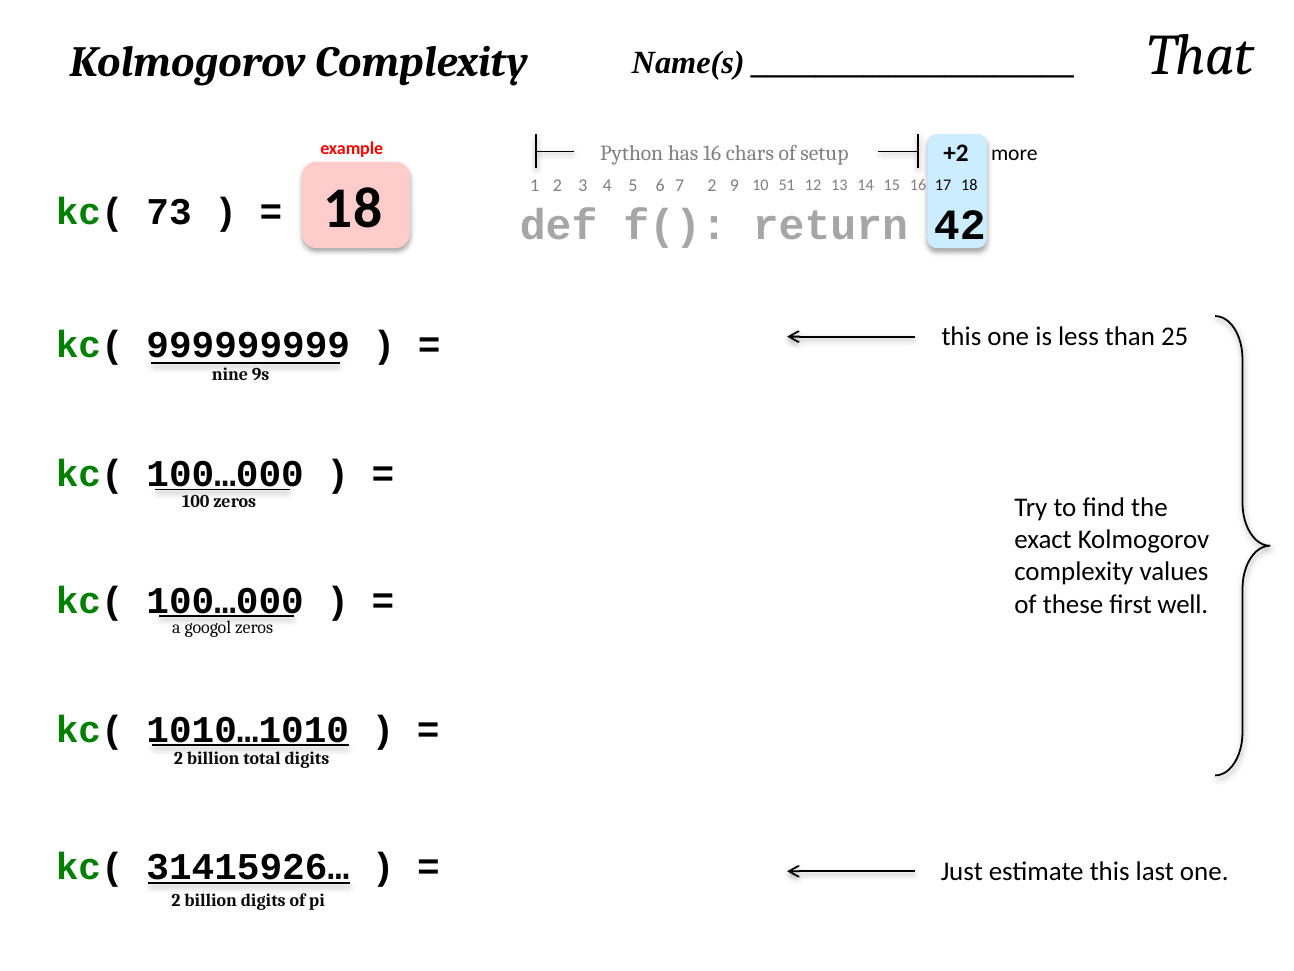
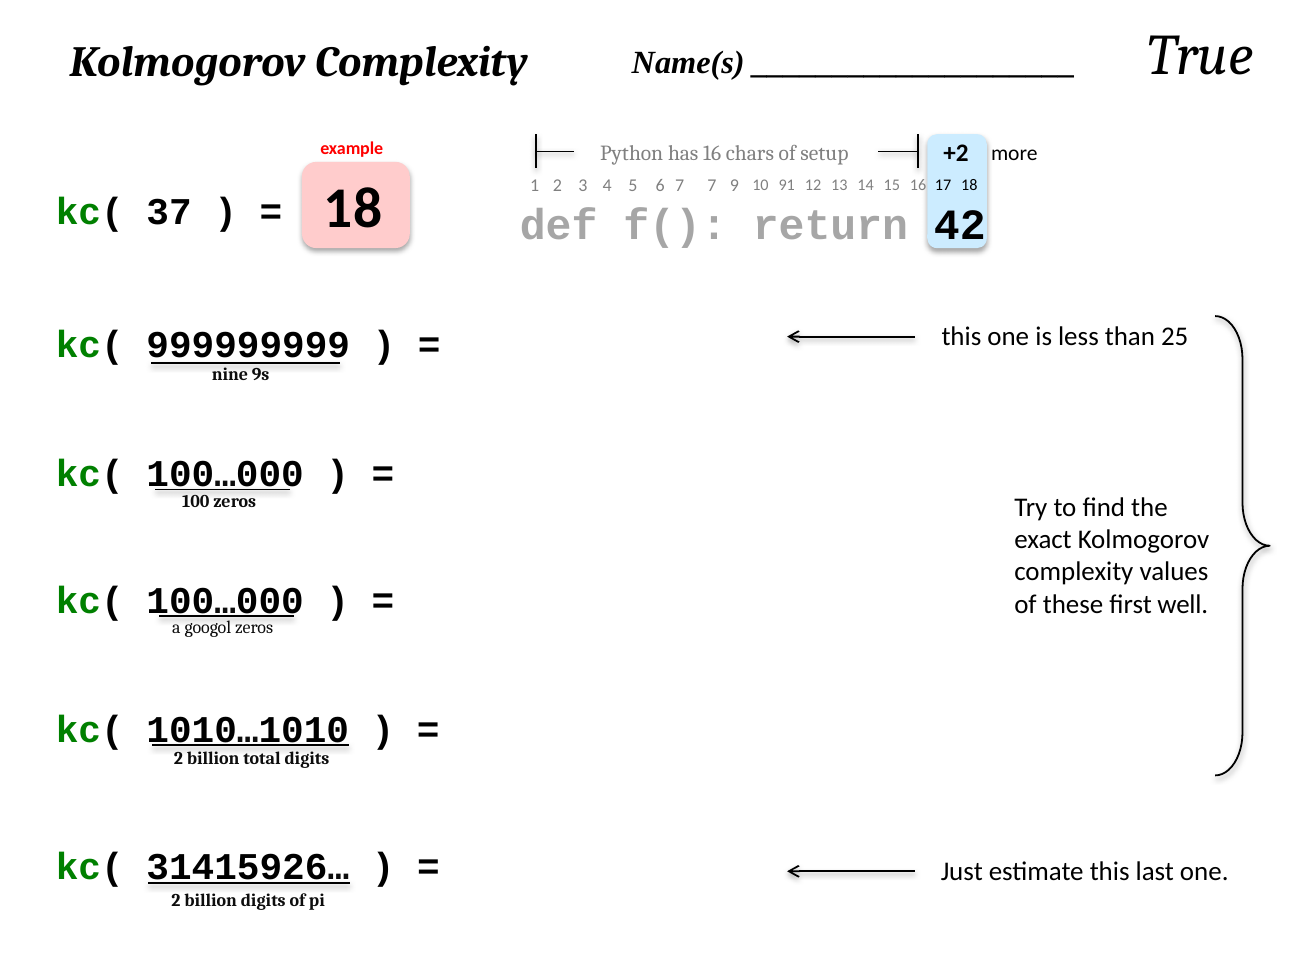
That: That -> True
6 2: 2 -> 7
51: 51 -> 91
73: 73 -> 37
